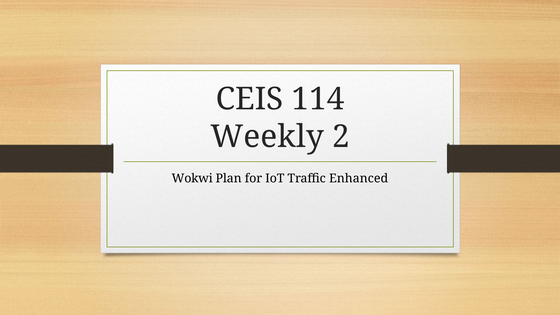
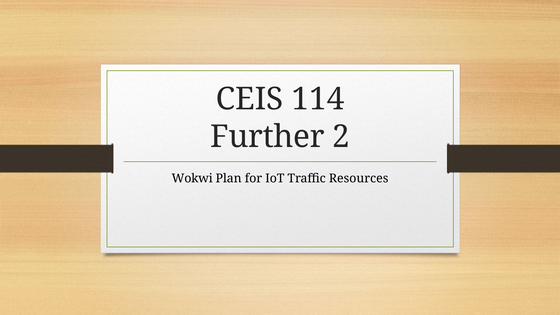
Weekly: Weekly -> Further
Enhanced: Enhanced -> Resources
